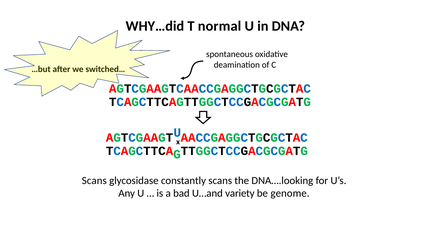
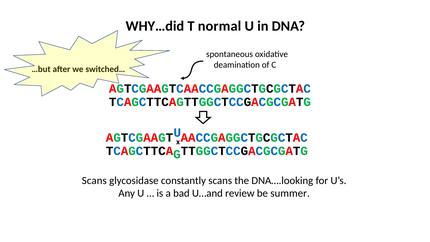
variety: variety -> review
genome: genome -> summer
